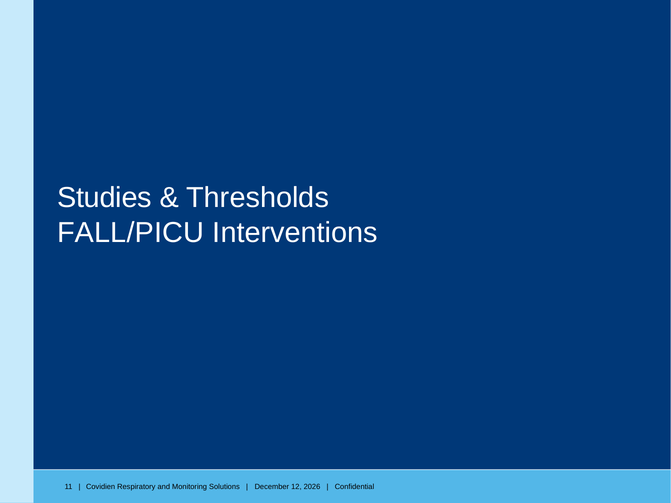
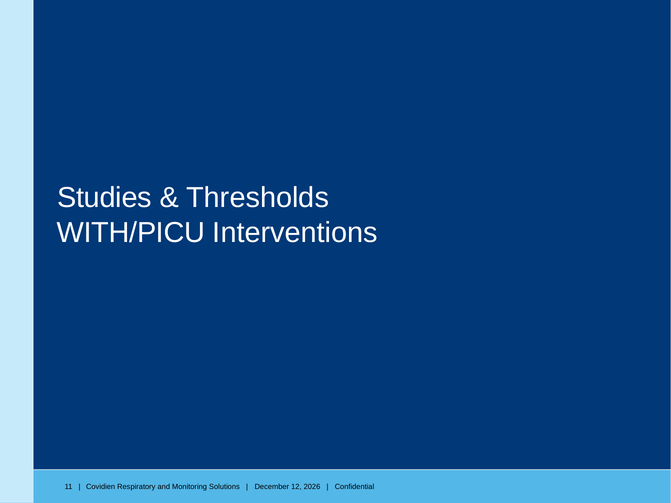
FALL/PICU: FALL/PICU -> WITH/PICU
